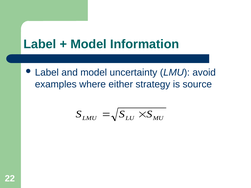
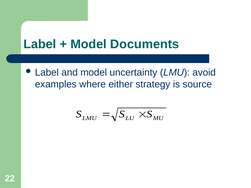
Information: Information -> Documents
